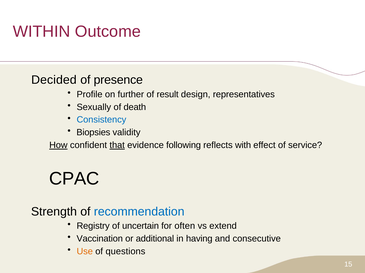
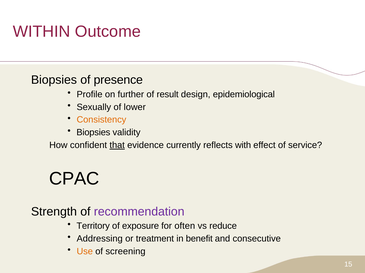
Decided at (54, 80): Decided -> Biopsies
representatives: representatives -> epidemiological
death: death -> lower
Consistency colour: blue -> orange
How underline: present -> none
following: following -> currently
recommendation colour: blue -> purple
Registry: Registry -> Territory
uncertain: uncertain -> exposure
extend: extend -> reduce
Vaccination: Vaccination -> Addressing
additional: additional -> treatment
having: having -> benefit
questions: questions -> screening
